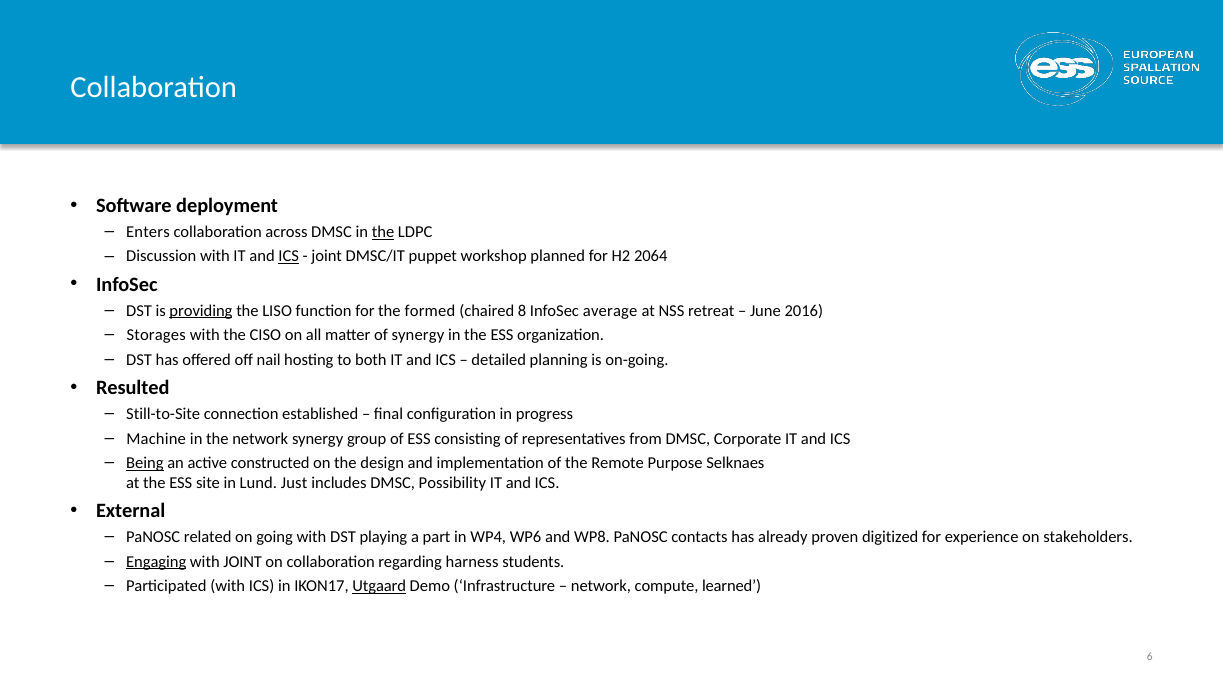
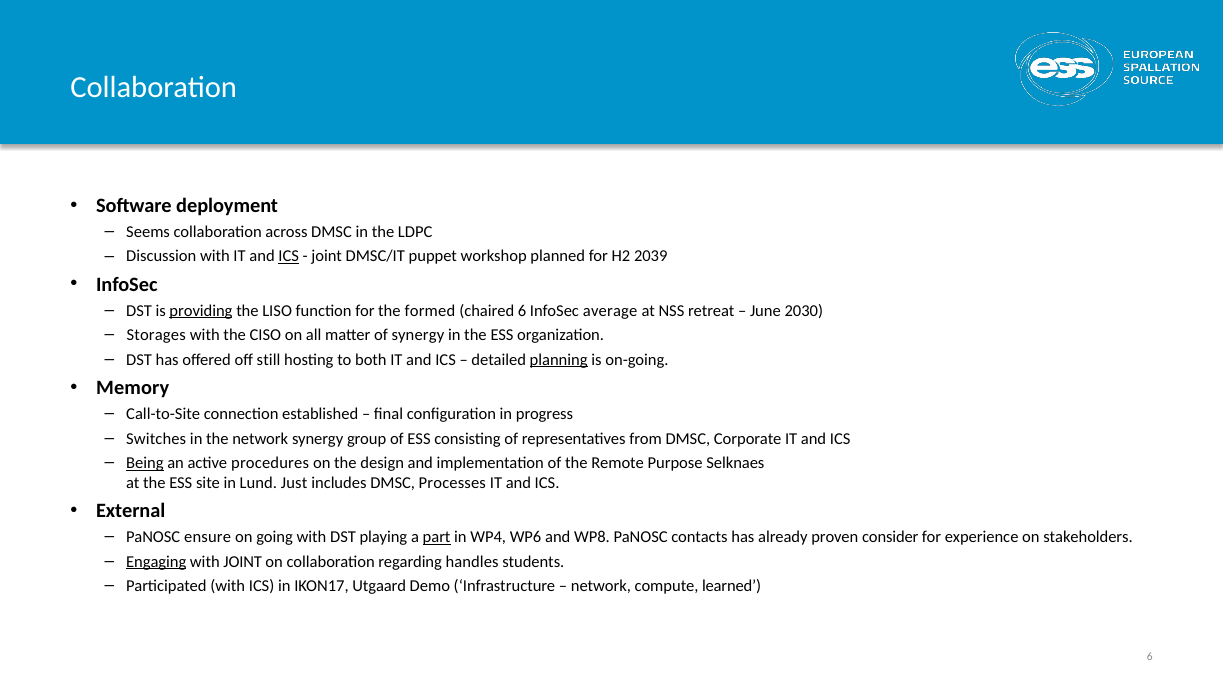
Enters: Enters -> Seems
the at (383, 232) underline: present -> none
2064: 2064 -> 2039
chaired 8: 8 -> 6
2016: 2016 -> 2030
nail: nail -> still
planning underline: none -> present
Resulted: Resulted -> Memory
Still-to-Site: Still-to-Site -> Call-to-Site
Machine: Machine -> Switches
constructed: constructed -> procedures
Possibility: Possibility -> Processes
related: related -> ensure
part underline: none -> present
digitized: digitized -> consider
harness: harness -> handles
Utgaard underline: present -> none
